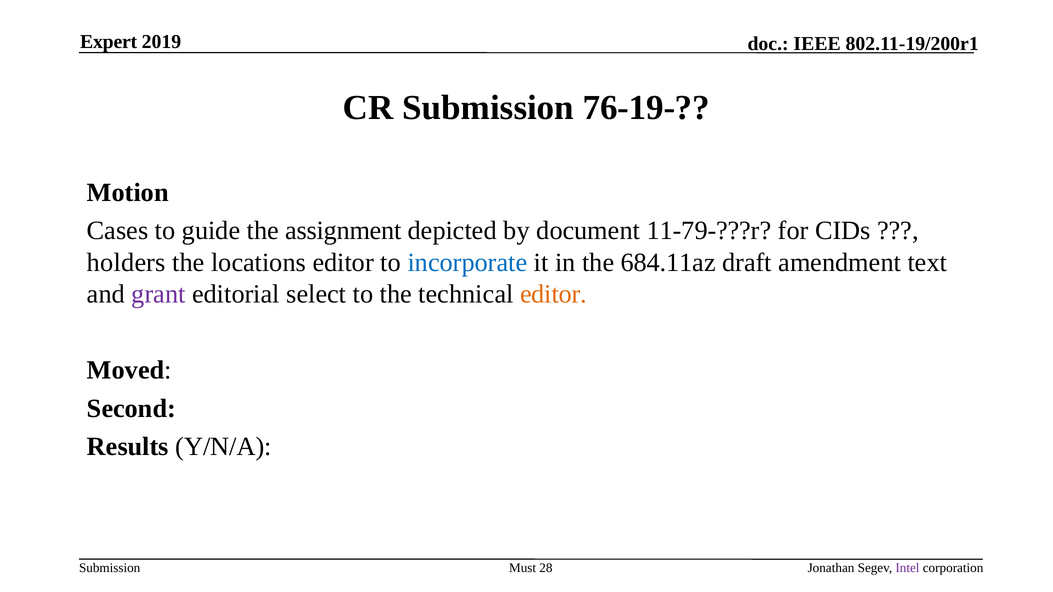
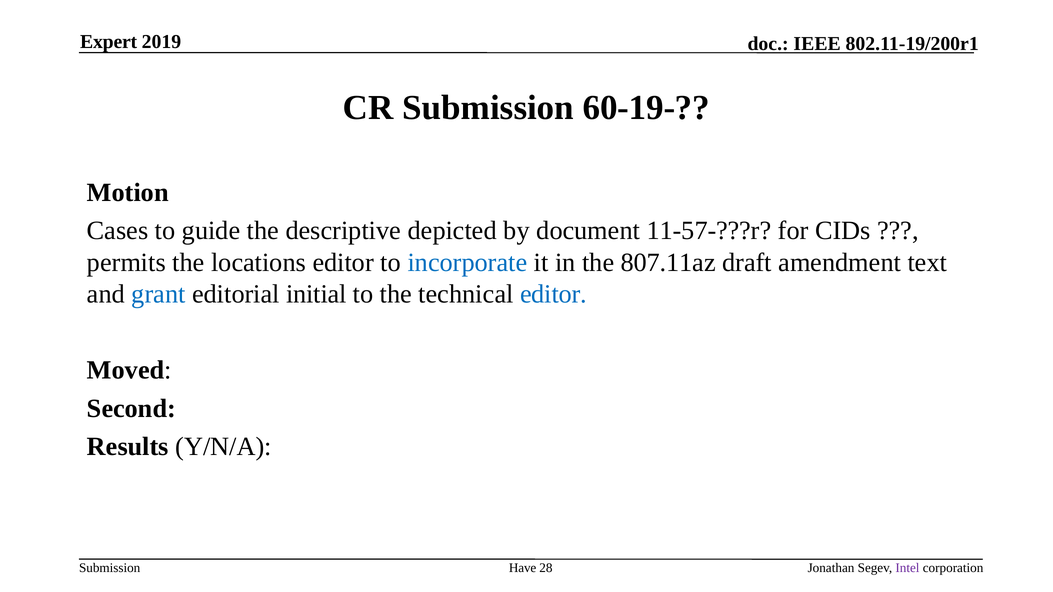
76-19-: 76-19- -> 60-19-
assignment: assignment -> descriptive
11-79-???r: 11-79-???r -> 11-57-???r
holders: holders -> permits
684.11az: 684.11az -> 807.11az
grant colour: purple -> blue
select: select -> initial
editor at (553, 294) colour: orange -> blue
Must: Must -> Have
